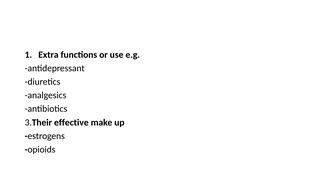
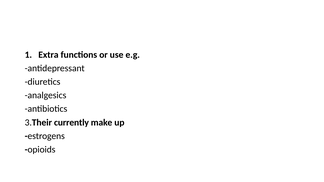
effective: effective -> currently
